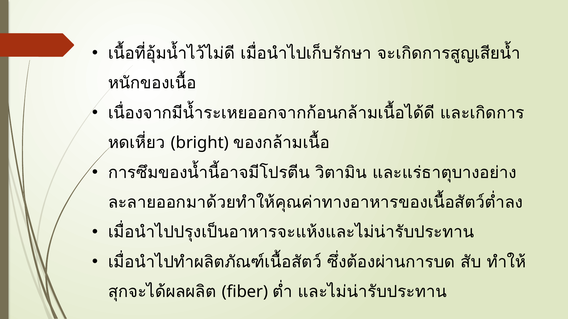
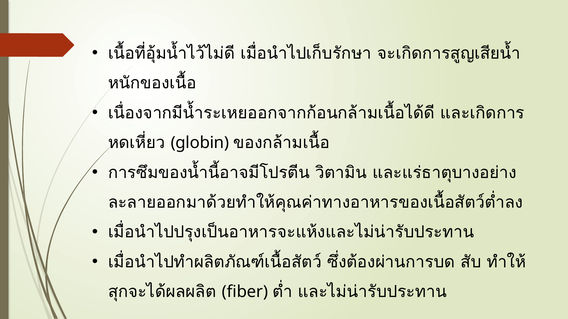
bright: bright -> globin
